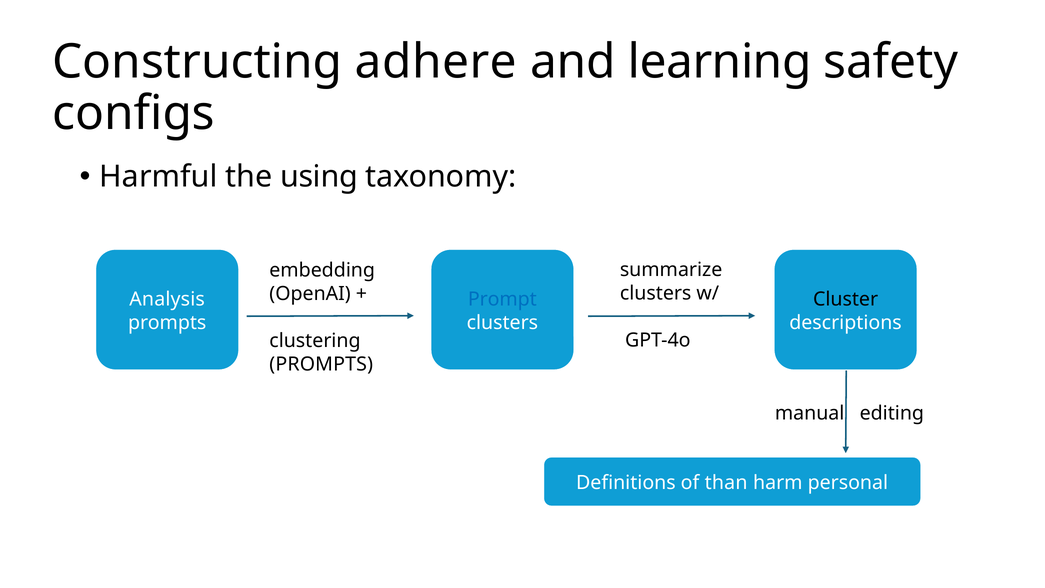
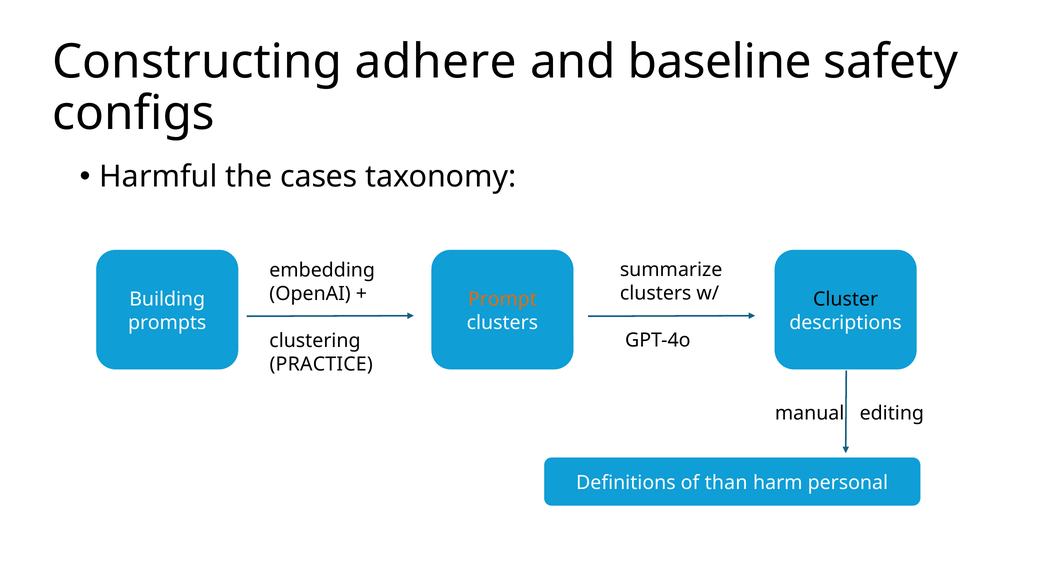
learning: learning -> baseline
using: using -> cases
Analysis: Analysis -> Building
Prompt colour: blue -> orange
PROMPTS at (321, 364): PROMPTS -> PRACTICE
